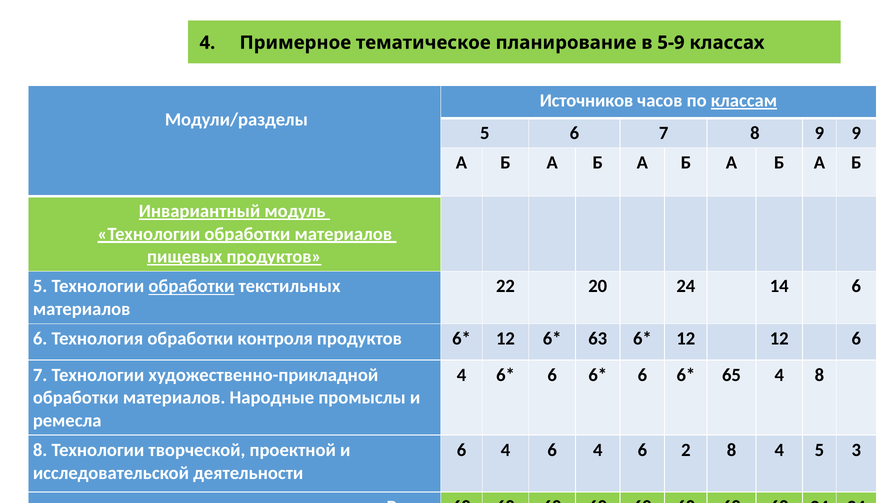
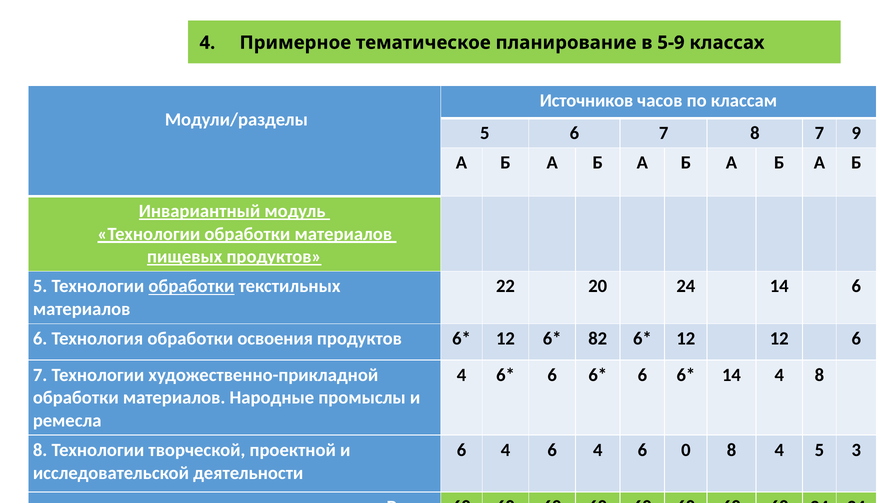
классам underline: present -> none
8 9: 9 -> 7
контроля: контроля -> освоения
63: 63 -> 82
65 at (731, 374): 65 -> 14
2: 2 -> 0
